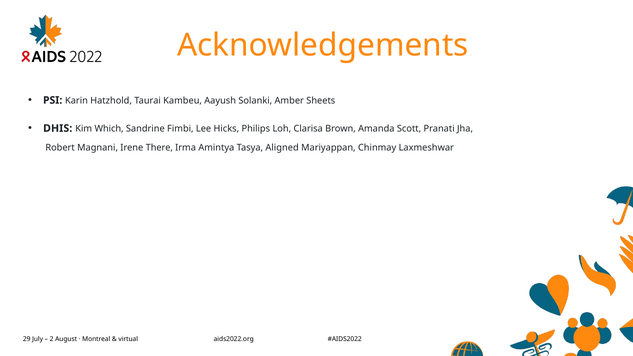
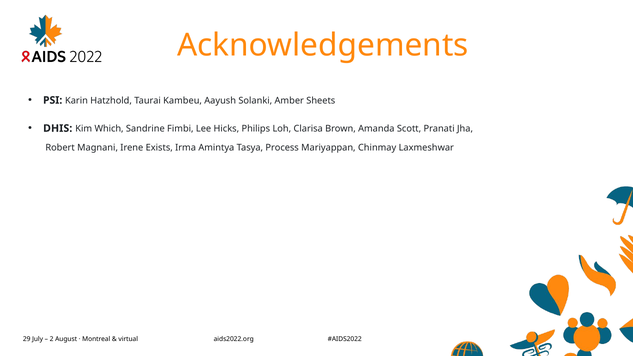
There: There -> Exists
Aligned: Aligned -> Process
